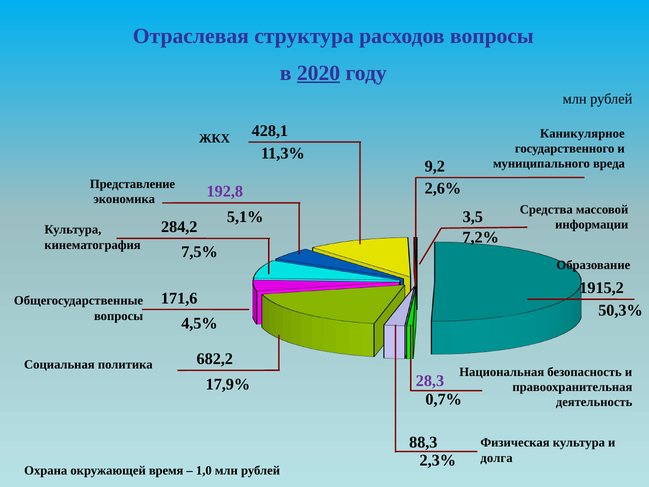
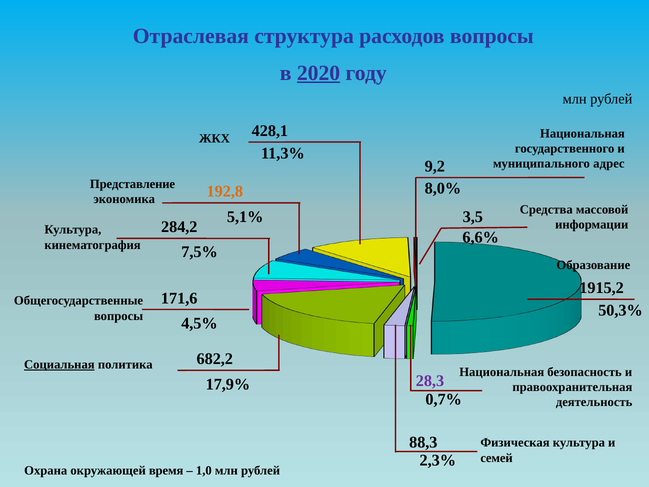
Каникулярное at (582, 133): Каникулярное -> Национальная
вреда: вреда -> адрес
2,6%: 2,6% -> 8,0%
192,8 colour: purple -> orange
7,2%: 7,2% -> 6,6%
Социальная underline: none -> present
долга: долга -> семей
